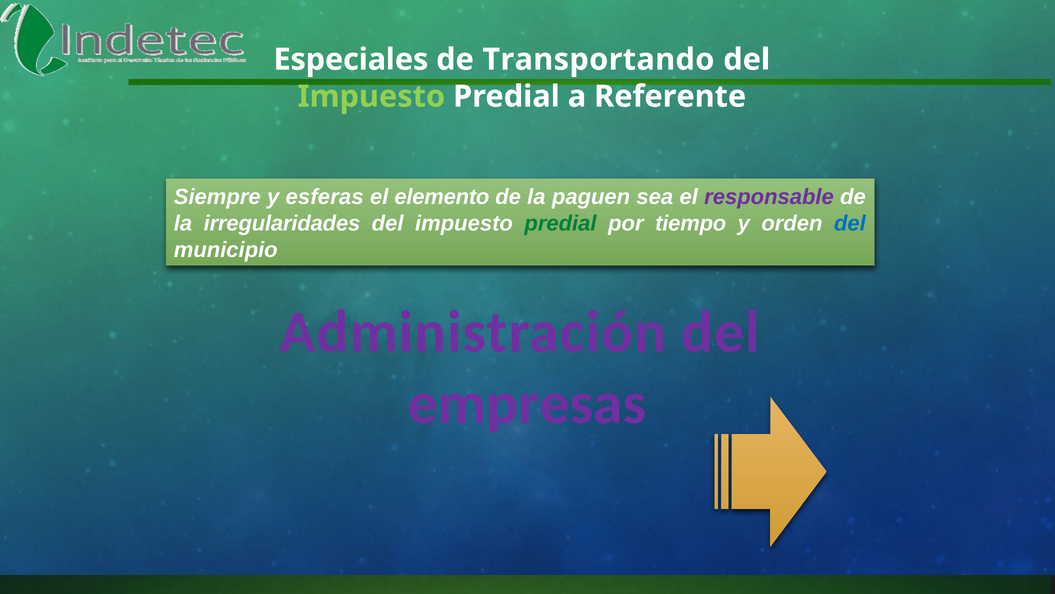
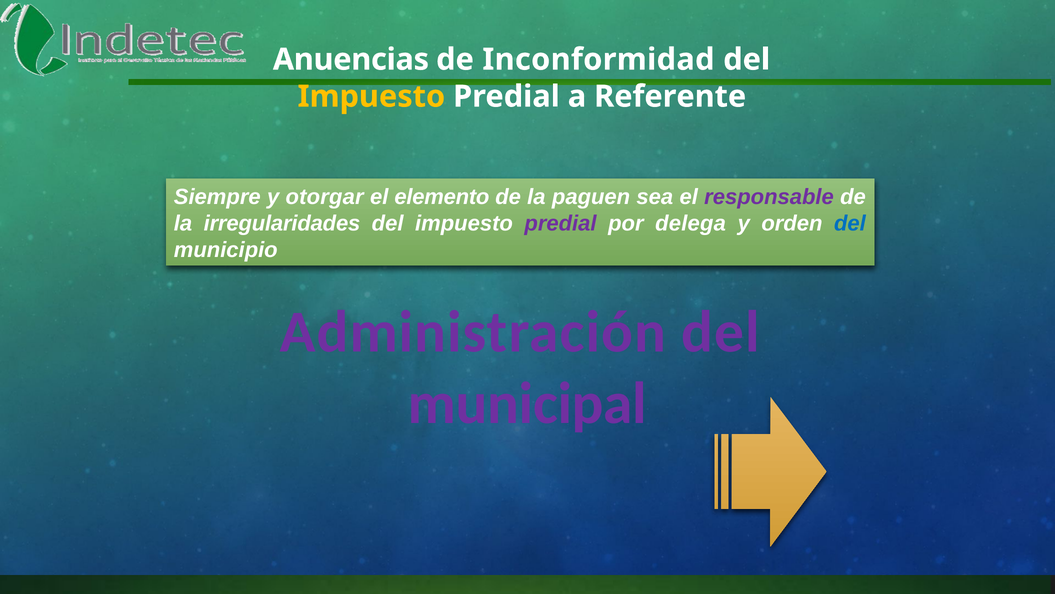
Especiales: Especiales -> Anuencias
Transportando: Transportando -> Inconformidad
Impuesto at (371, 96) colour: light green -> yellow
esferas: esferas -> otorgar
predial at (561, 223) colour: green -> purple
tiempo: tiempo -> delega
empresas: empresas -> municipal
